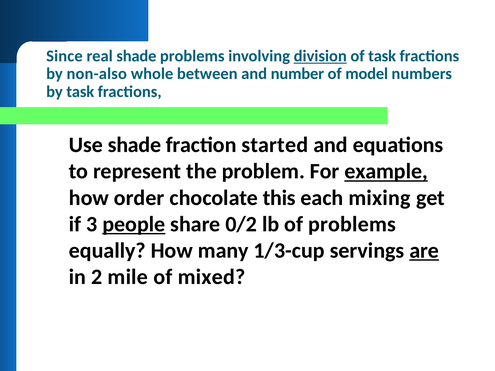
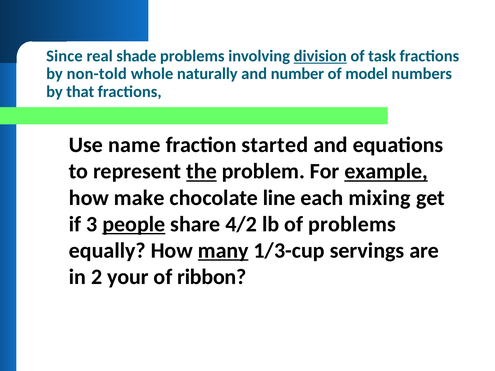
non-also: non-also -> non-told
between: between -> naturally
by task: task -> that
Use shade: shade -> name
the underline: none -> present
order: order -> make
this: this -> line
0/2: 0/2 -> 4/2
many underline: none -> present
are underline: present -> none
mile: mile -> your
mixed: mixed -> ribbon
